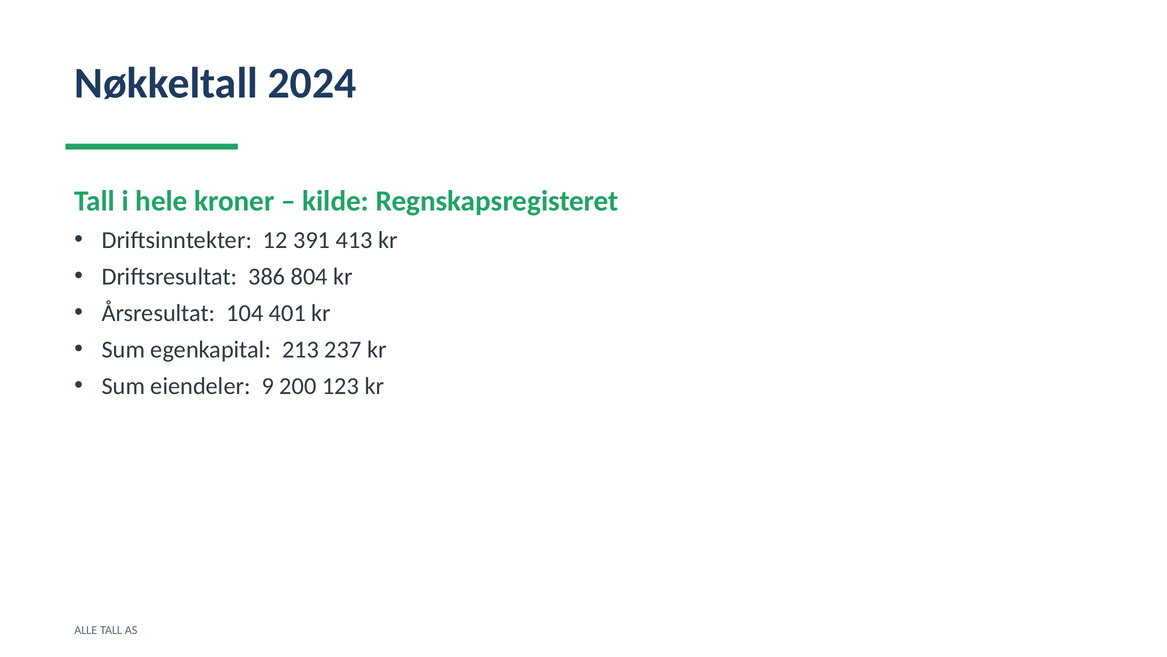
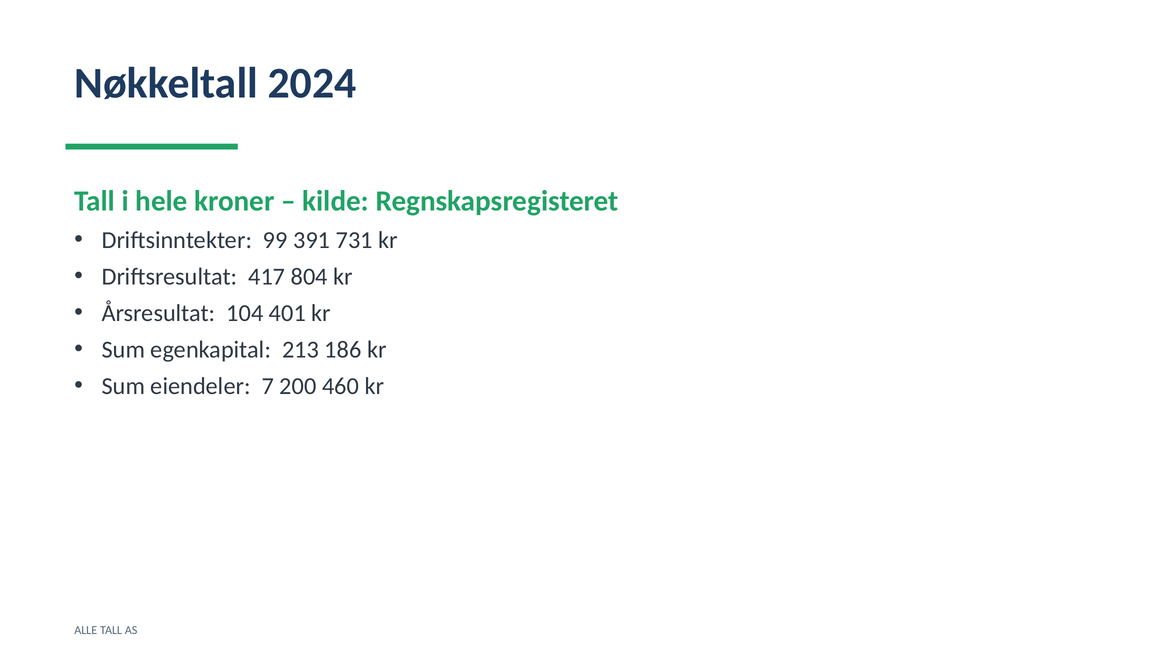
12: 12 -> 99
413: 413 -> 731
386: 386 -> 417
237: 237 -> 186
9: 9 -> 7
123: 123 -> 460
